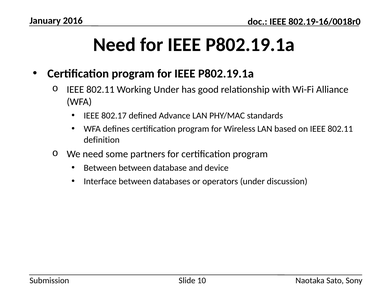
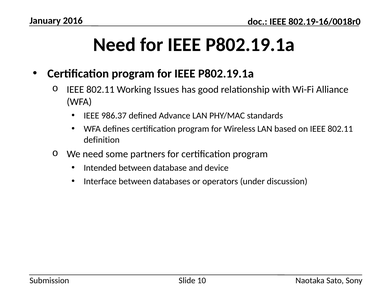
Working Under: Under -> Issues
802.17: 802.17 -> 986.37
Between at (100, 168): Between -> Intended
